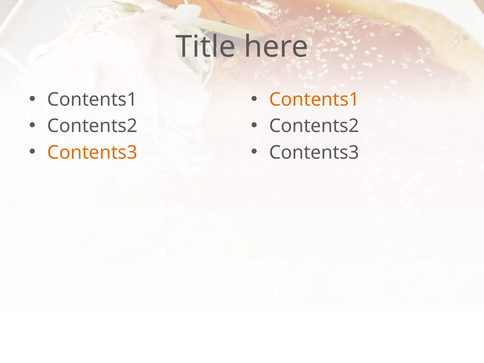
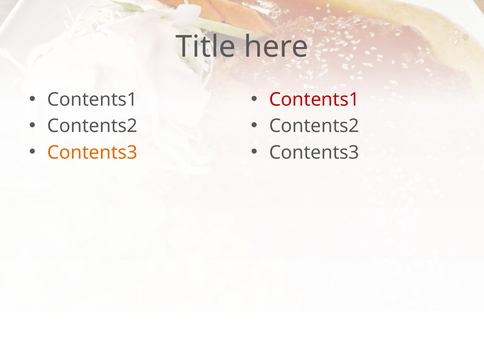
Contents1 at (314, 100) colour: orange -> red
